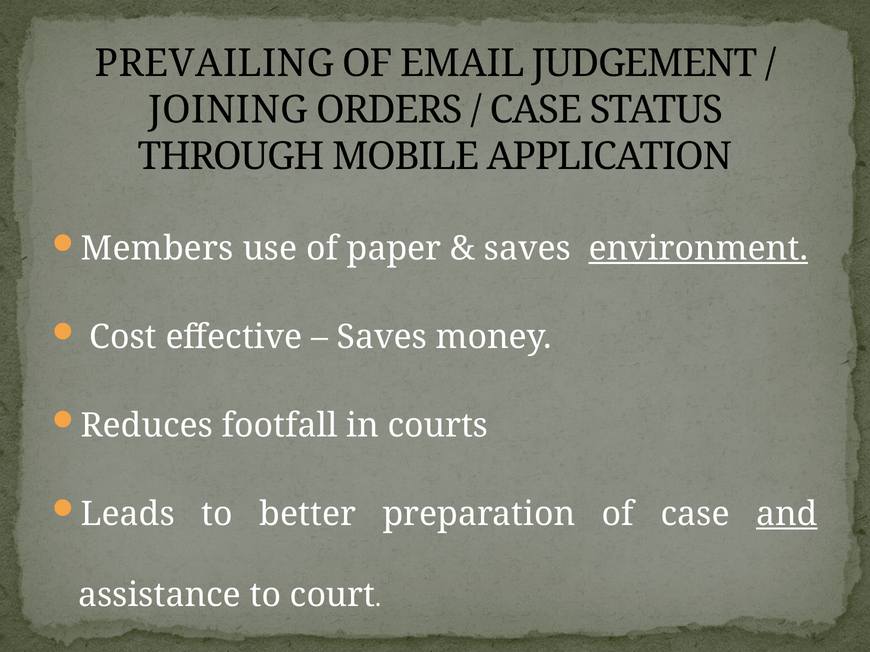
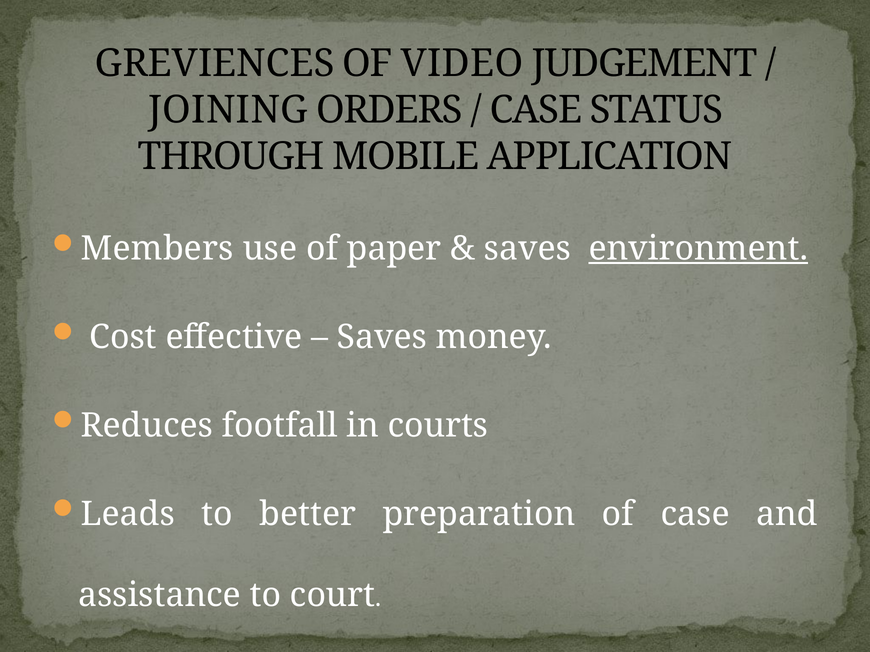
PREVAILING: PREVAILING -> GREVIENCES
EMAIL: EMAIL -> VIDEO
and underline: present -> none
